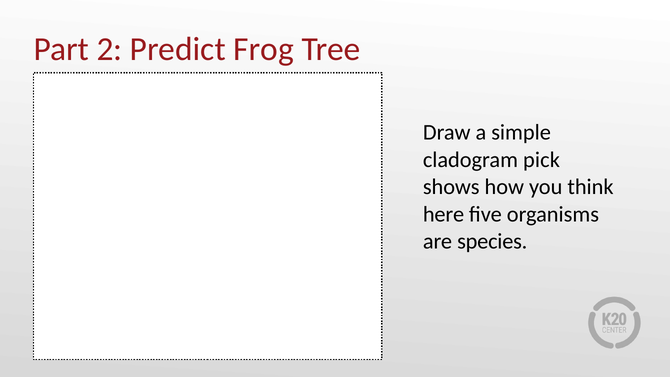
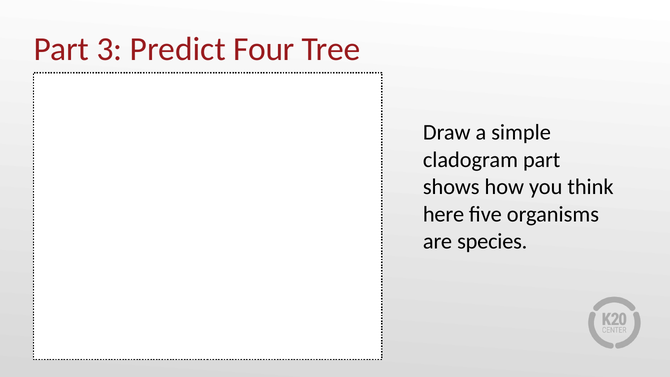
2: 2 -> 3
Frog: Frog -> Four
cladogram pick: pick -> part
